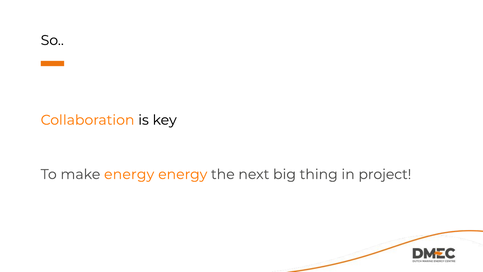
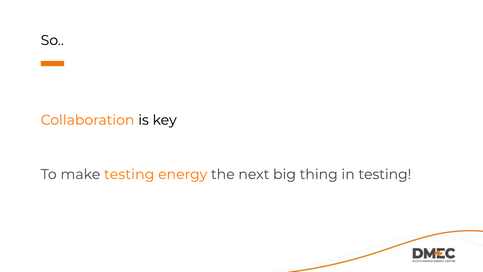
make energy: energy -> testing
in project: project -> testing
